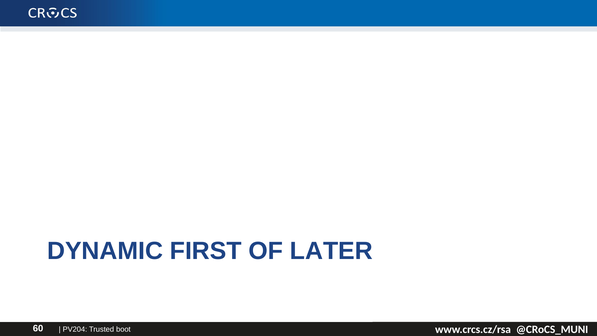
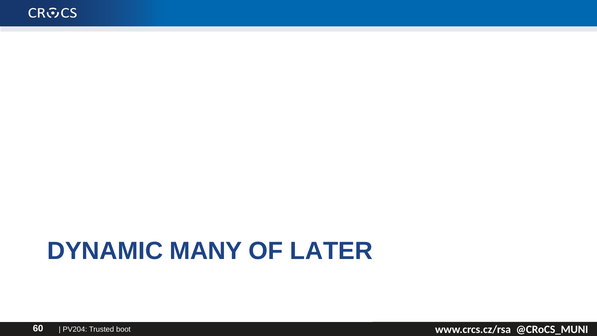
FIRST: FIRST -> MANY
